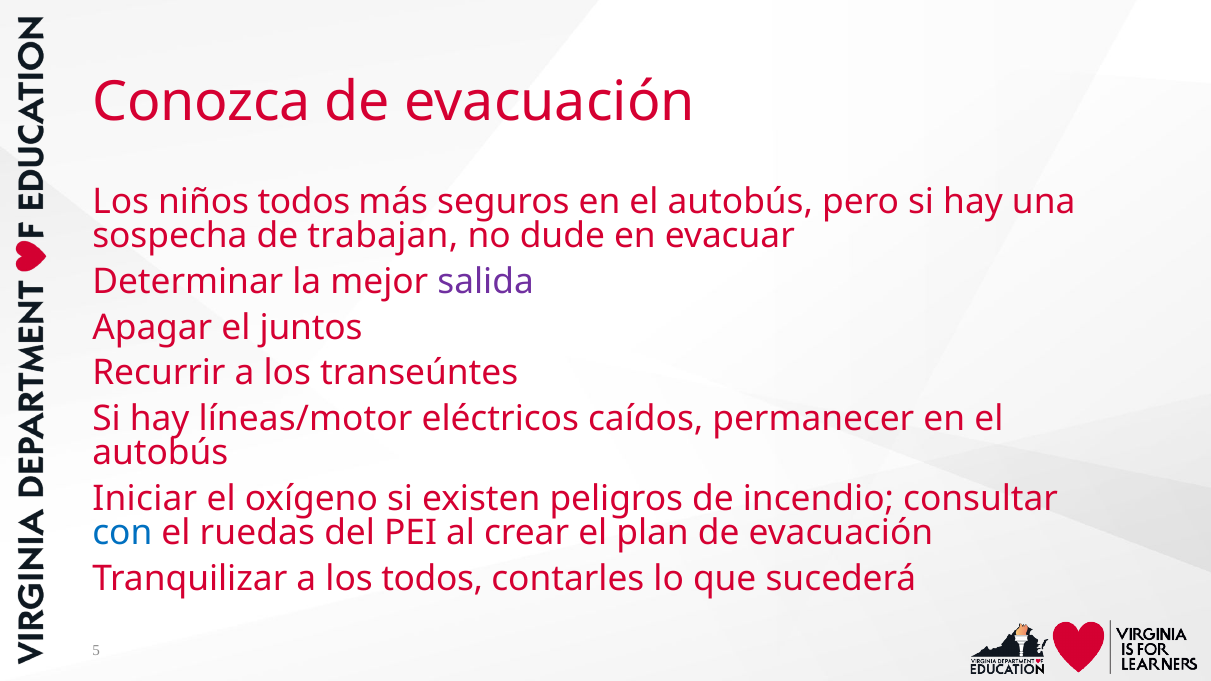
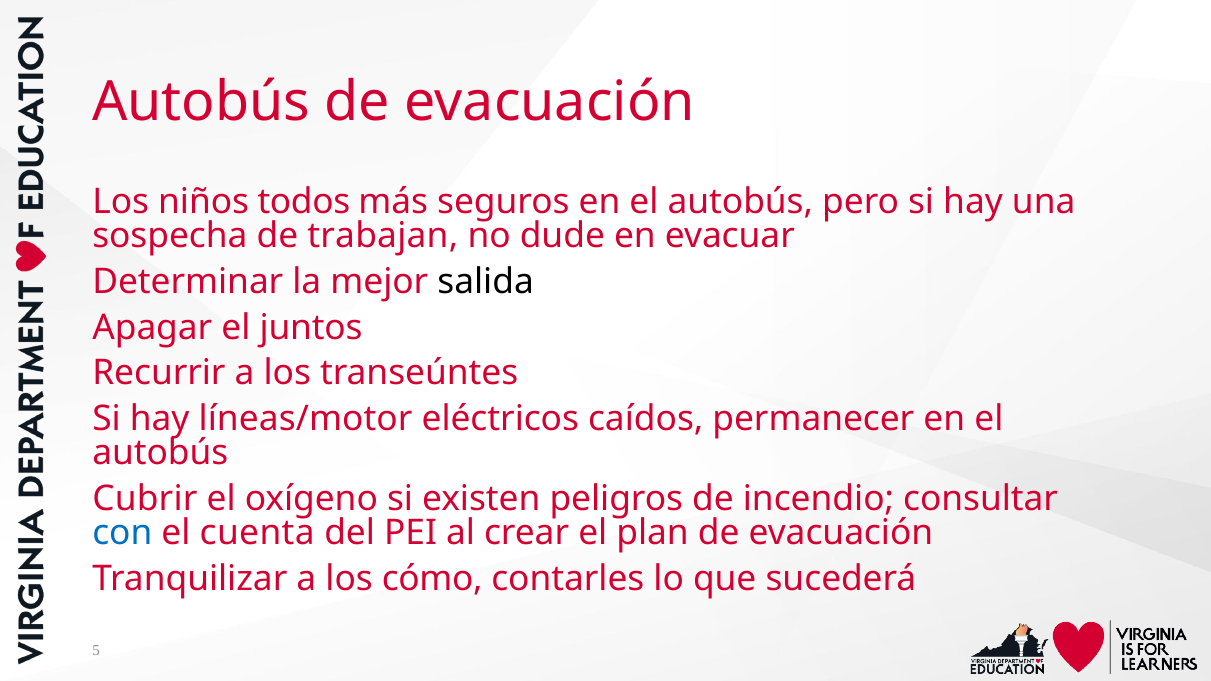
Conozca at (201, 102): Conozca -> Autobús
salida colour: purple -> black
Iniciar: Iniciar -> Cubrir
ruedas: ruedas -> cuenta
los todos: todos -> cómo
